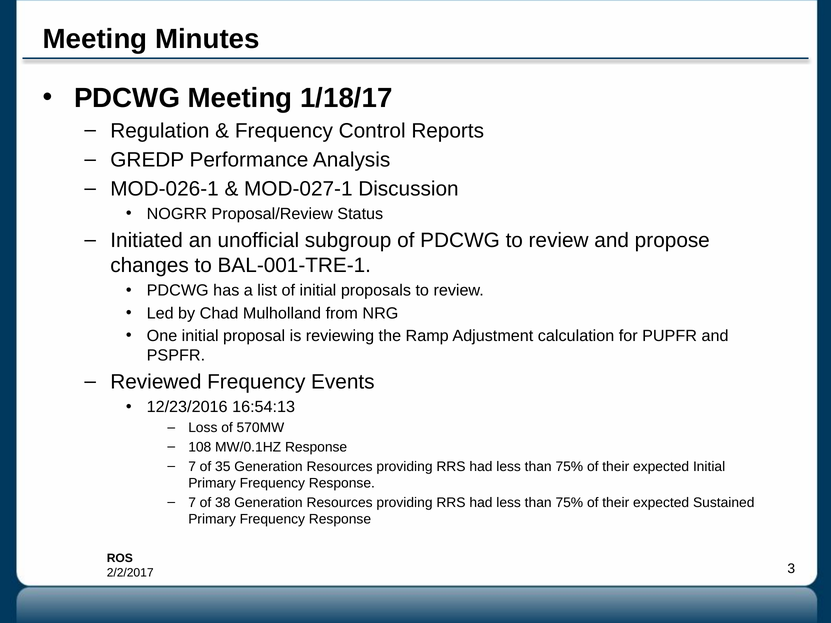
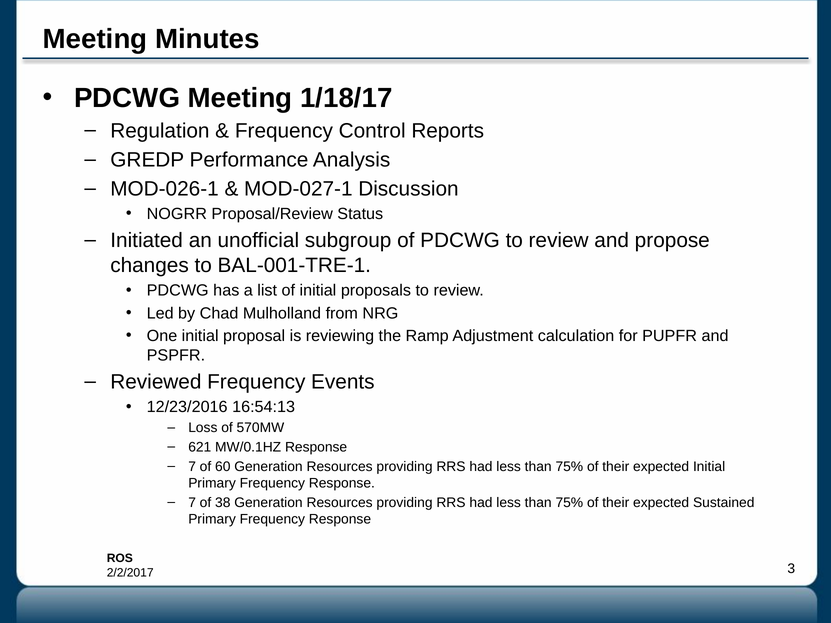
108: 108 -> 621
35: 35 -> 60
